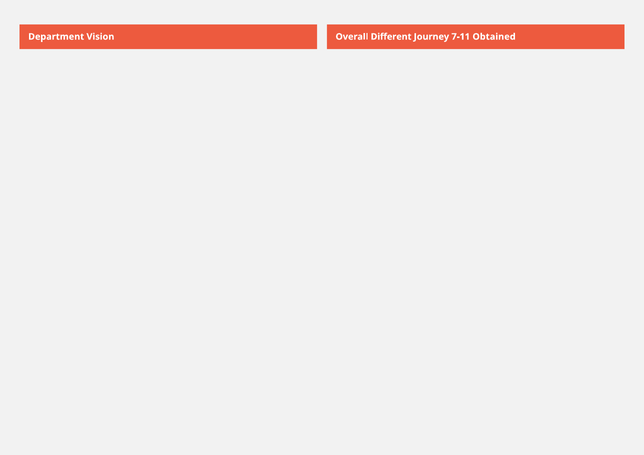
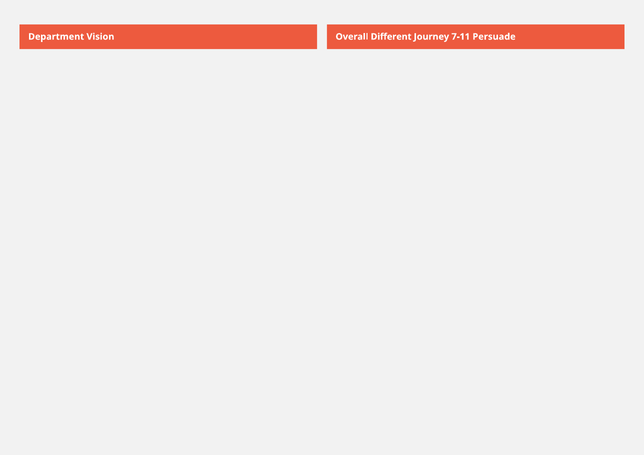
Obtained: Obtained -> Persuade
